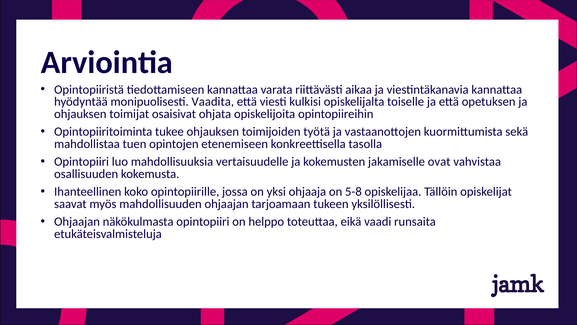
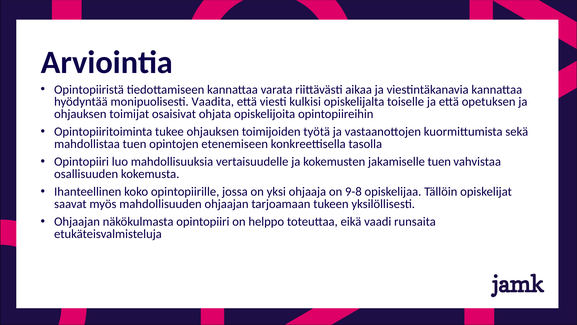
jakamiselle ovat: ovat -> tuen
5-8: 5-8 -> 9-8
